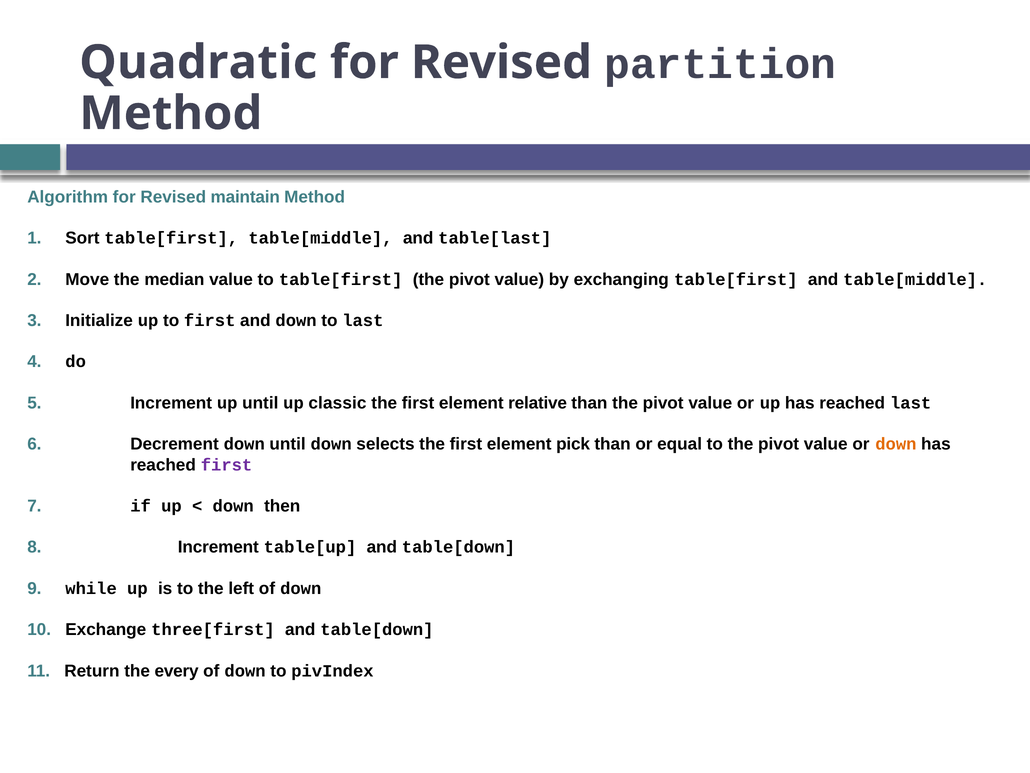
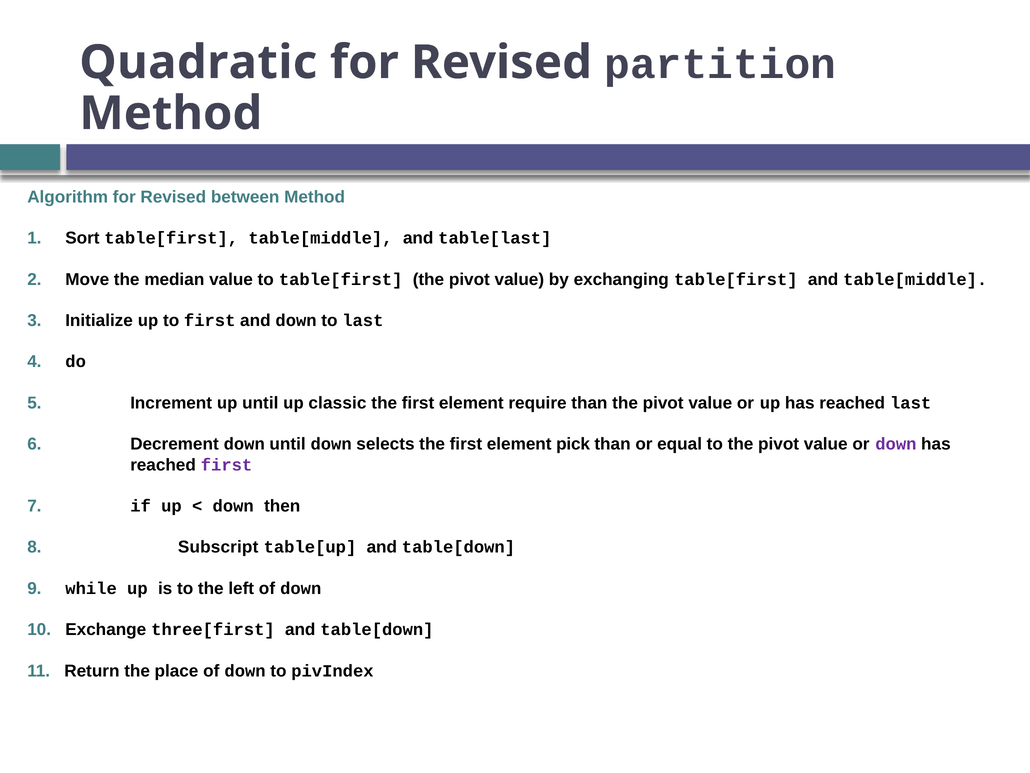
maintain: maintain -> between
relative: relative -> require
down at (896, 444) colour: orange -> purple
8 Increment: Increment -> Subscript
every: every -> place
